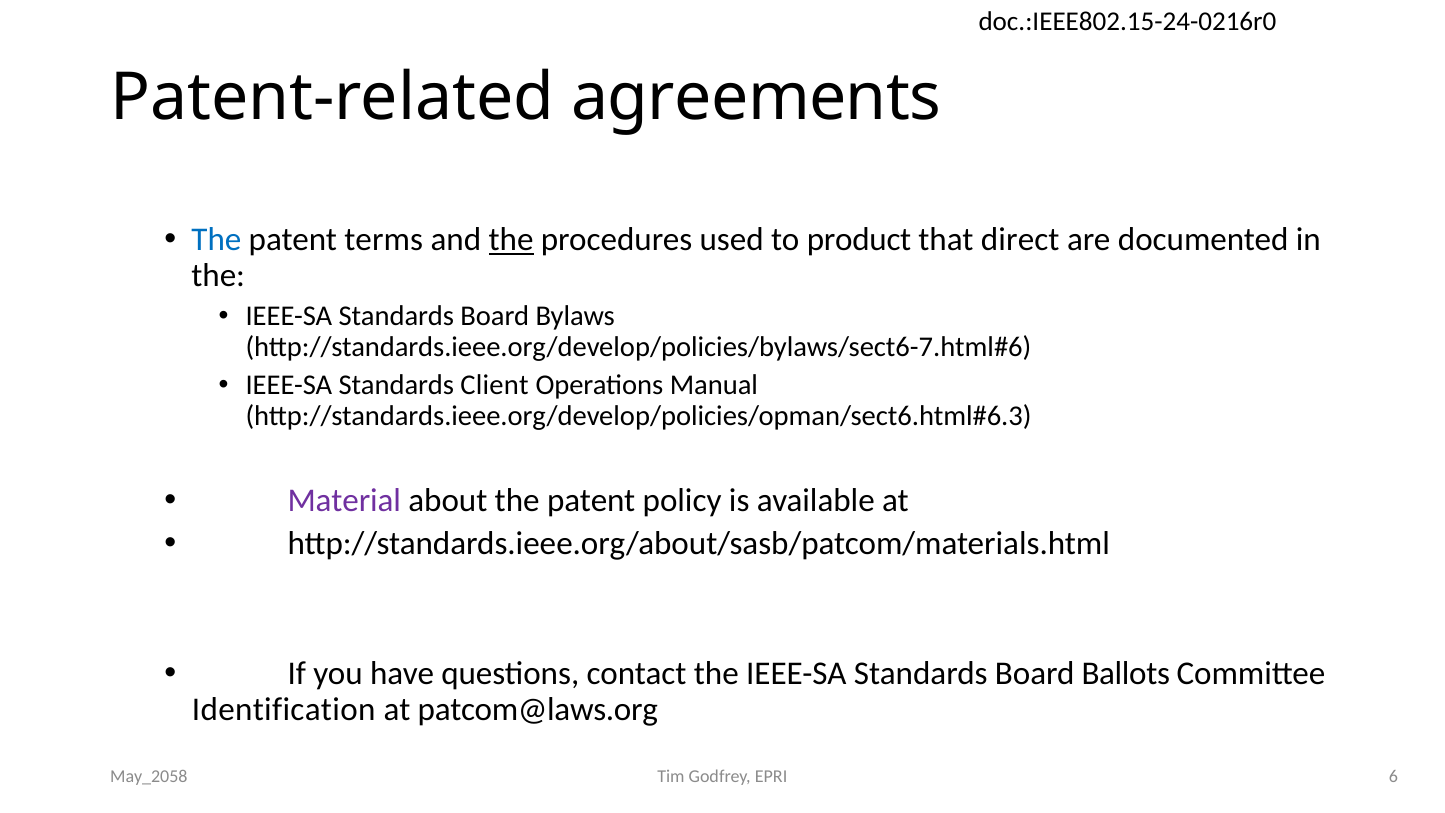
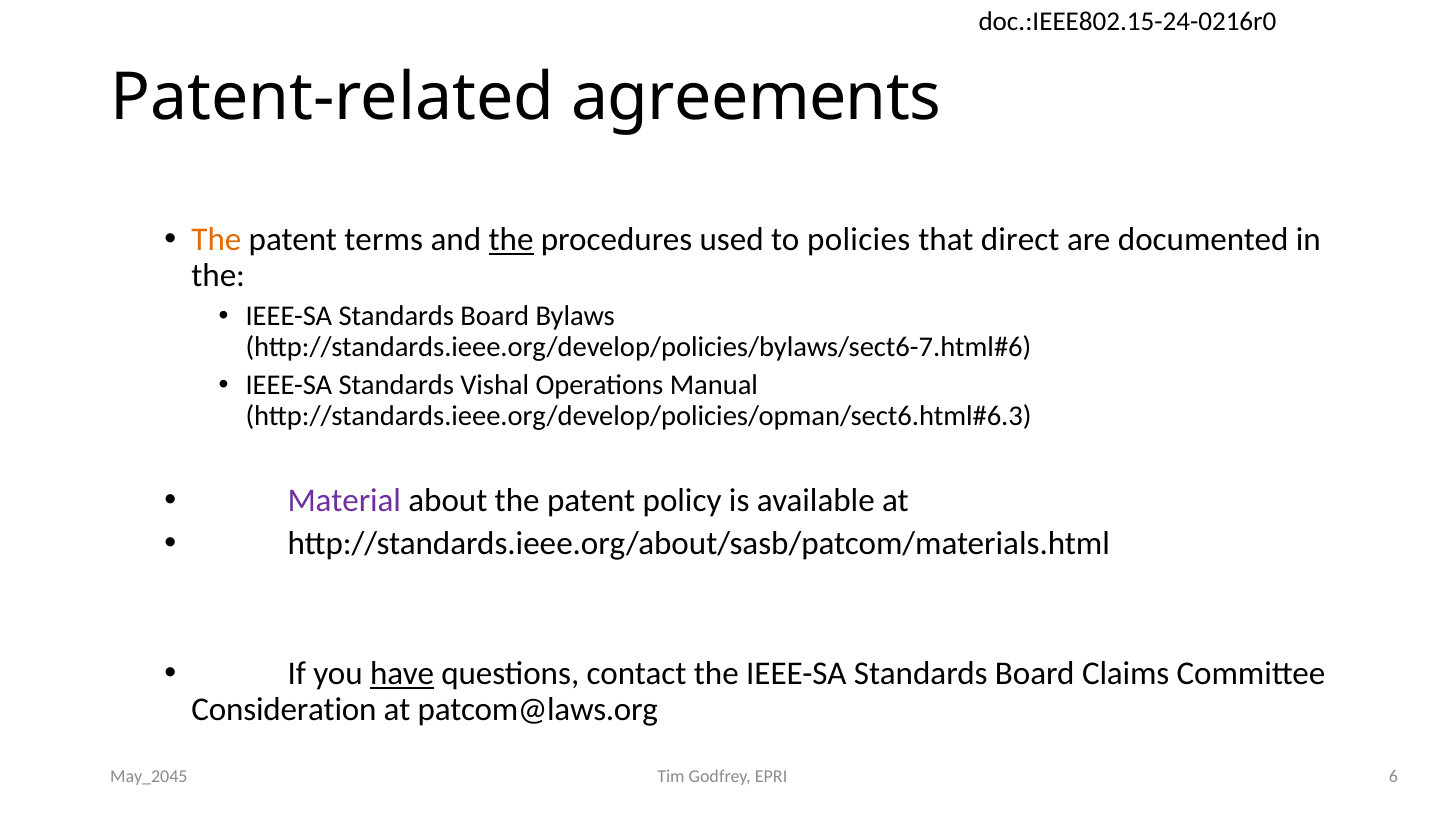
The at (216, 239) colour: blue -> orange
product: product -> policies
Client: Client -> Vishal
have underline: none -> present
Ballots: Ballots -> Claims
Identification: Identification -> Consideration
May_2058: May_2058 -> May_2045
